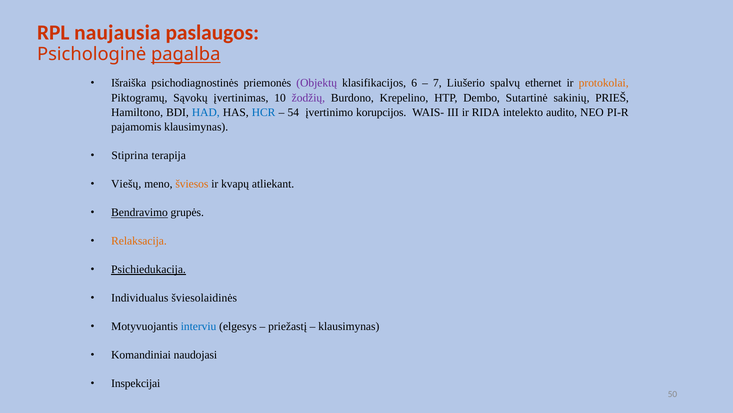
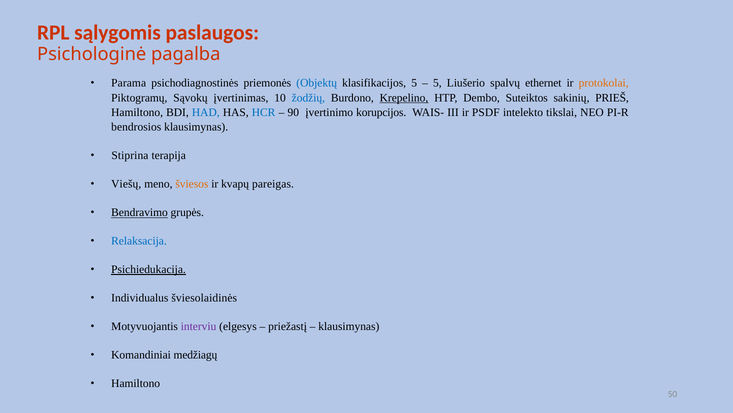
naujausia: naujausia -> sąlygomis
pagalba underline: present -> none
Išraiška: Išraiška -> Parama
Objektų colour: purple -> blue
klasifikacijos 6: 6 -> 5
7 at (437, 83): 7 -> 5
žodžių colour: purple -> blue
Krepelino underline: none -> present
Sutartinė: Sutartinė -> Suteiktos
54: 54 -> 90
RIDA: RIDA -> PSDF
audito: audito -> tikslai
pajamomis: pajamomis -> bendrosios
atliekant: atliekant -> pareigas
Relaksacija colour: orange -> blue
interviu colour: blue -> purple
naudojasi: naudojasi -> medžiagų
Inspekcijai at (136, 383): Inspekcijai -> Hamiltono
